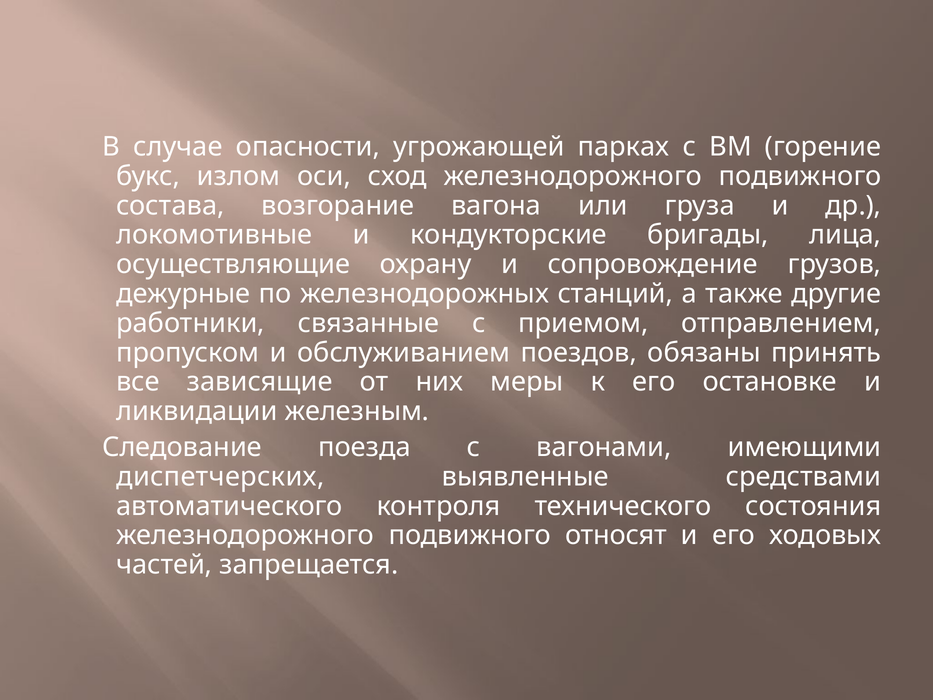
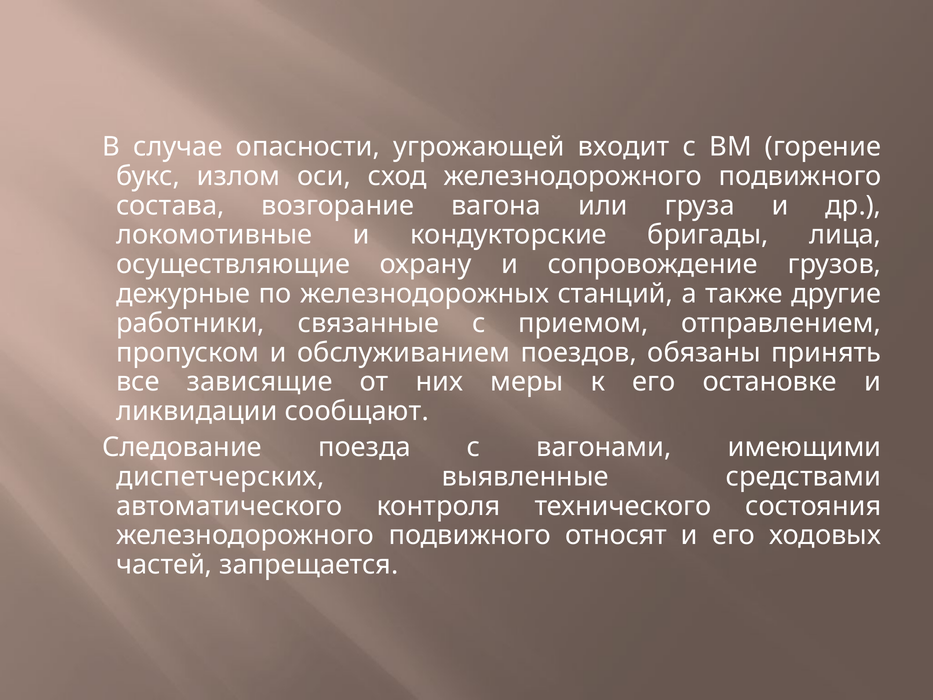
парках: парках -> входит
железным: железным -> сообщают
